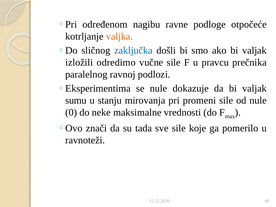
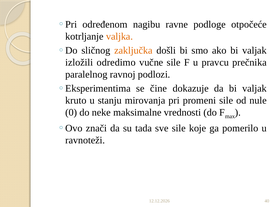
zaključka colour: blue -> orange
se nule: nule -> čine
sumu: sumu -> kruto
